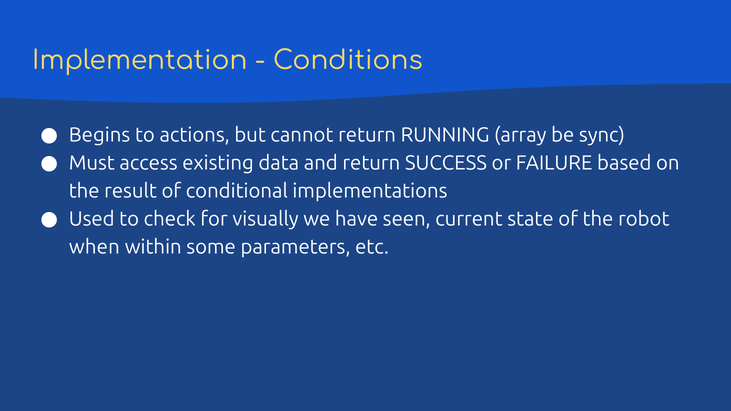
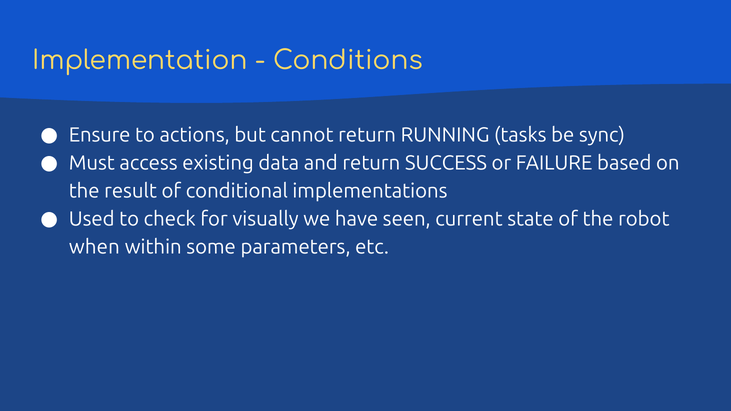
Begins: Begins -> Ensure
array: array -> tasks
